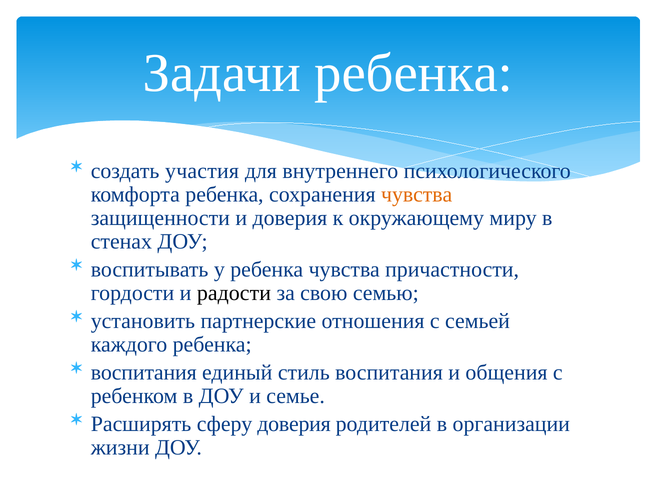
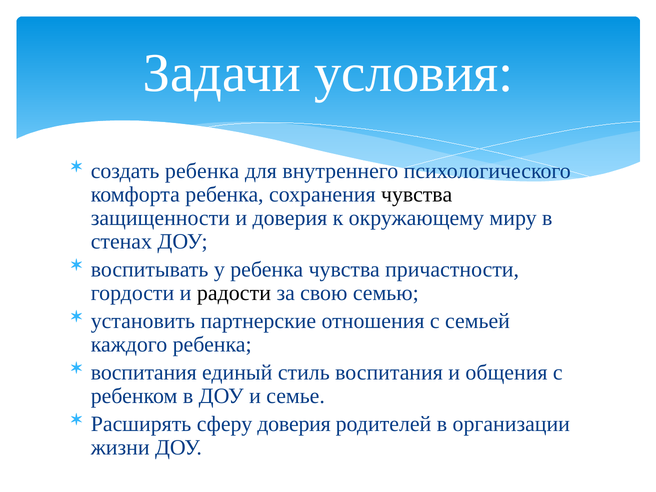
Задачи ребенка: ребенка -> условия
создать участия: участия -> ребенка
чувства at (417, 195) colour: orange -> black
